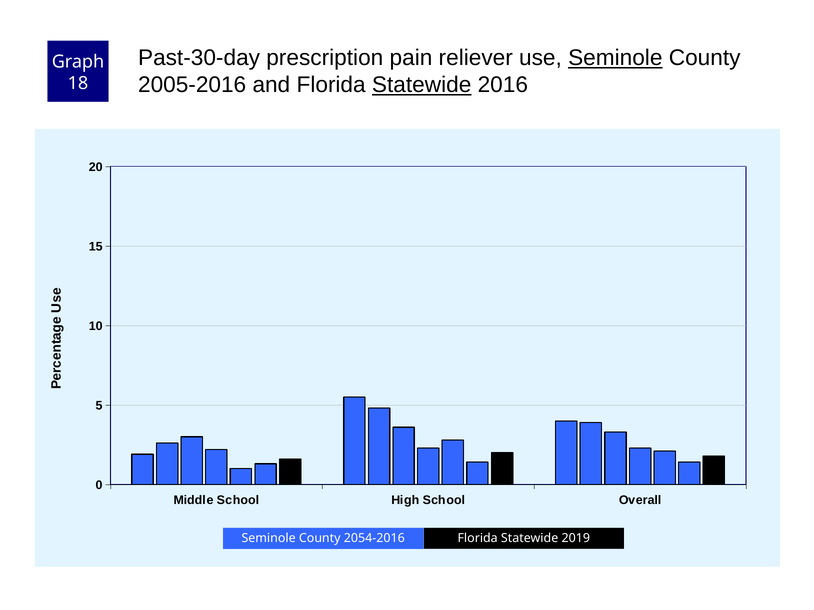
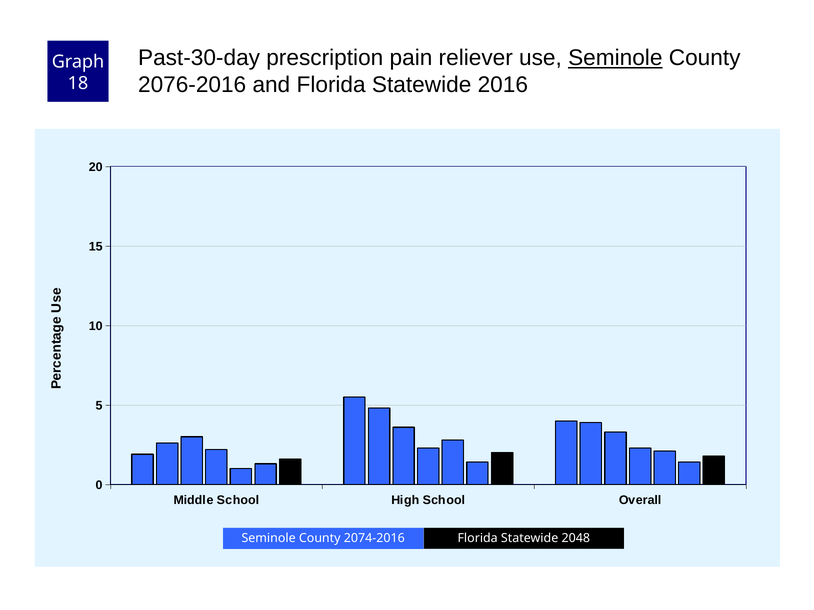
2005-2016: 2005-2016 -> 2076-2016
Statewide at (422, 85) underline: present -> none
2054-2016: 2054-2016 -> 2074-2016
2019: 2019 -> 2048
